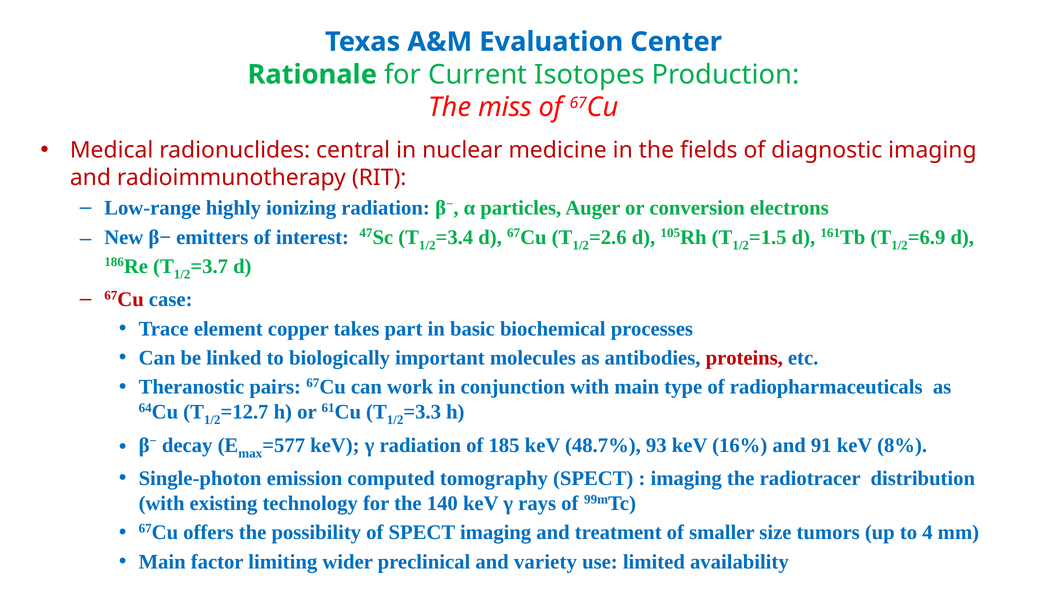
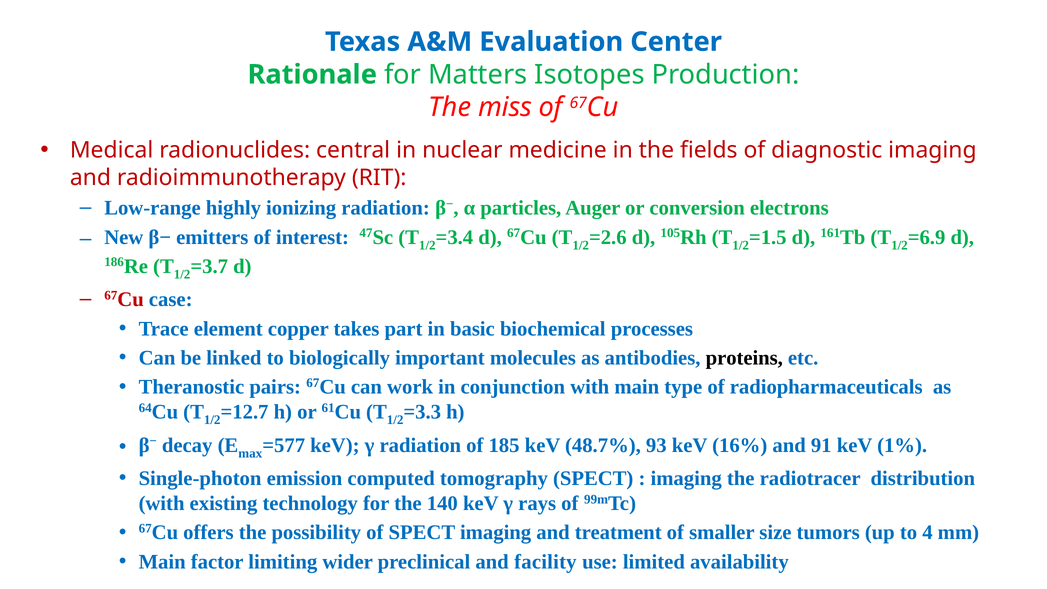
Current: Current -> Matters
proteins colour: red -> black
8%: 8% -> 1%
variety: variety -> facility
